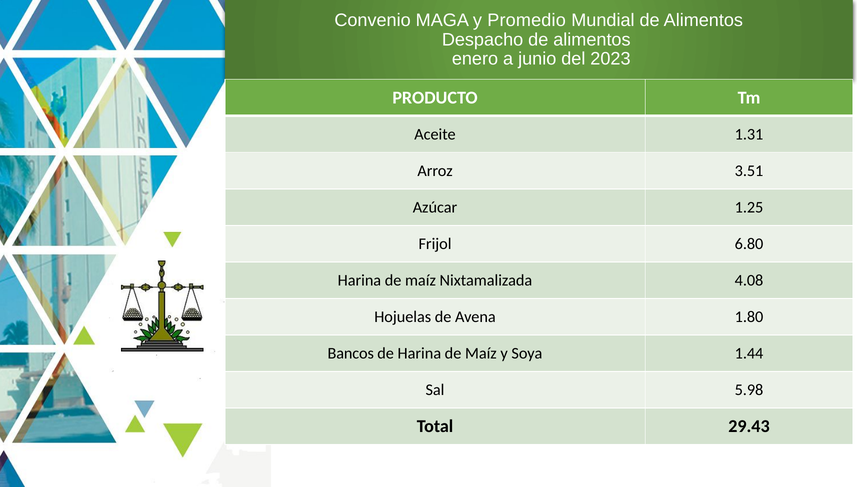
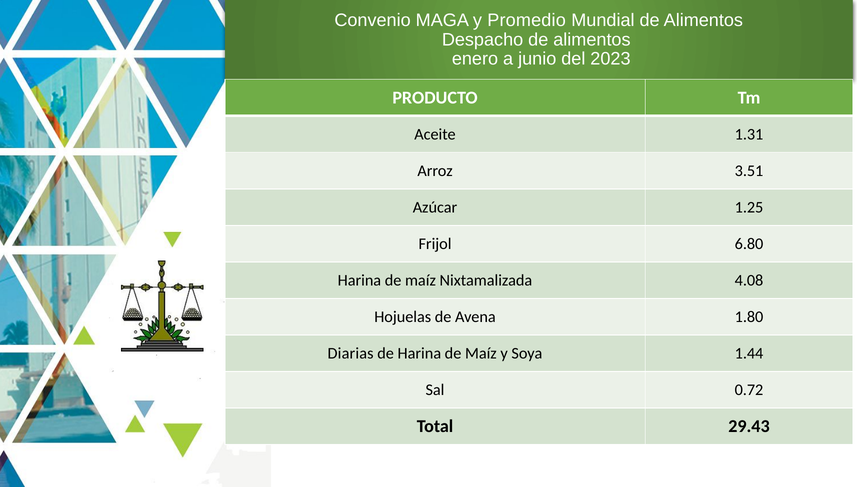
Bancos: Bancos -> Diarias
5.98: 5.98 -> 0.72
